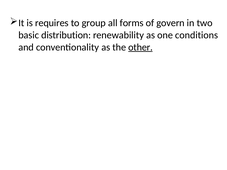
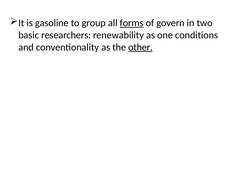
requires: requires -> gasoline
forms underline: none -> present
distribution: distribution -> researchers
